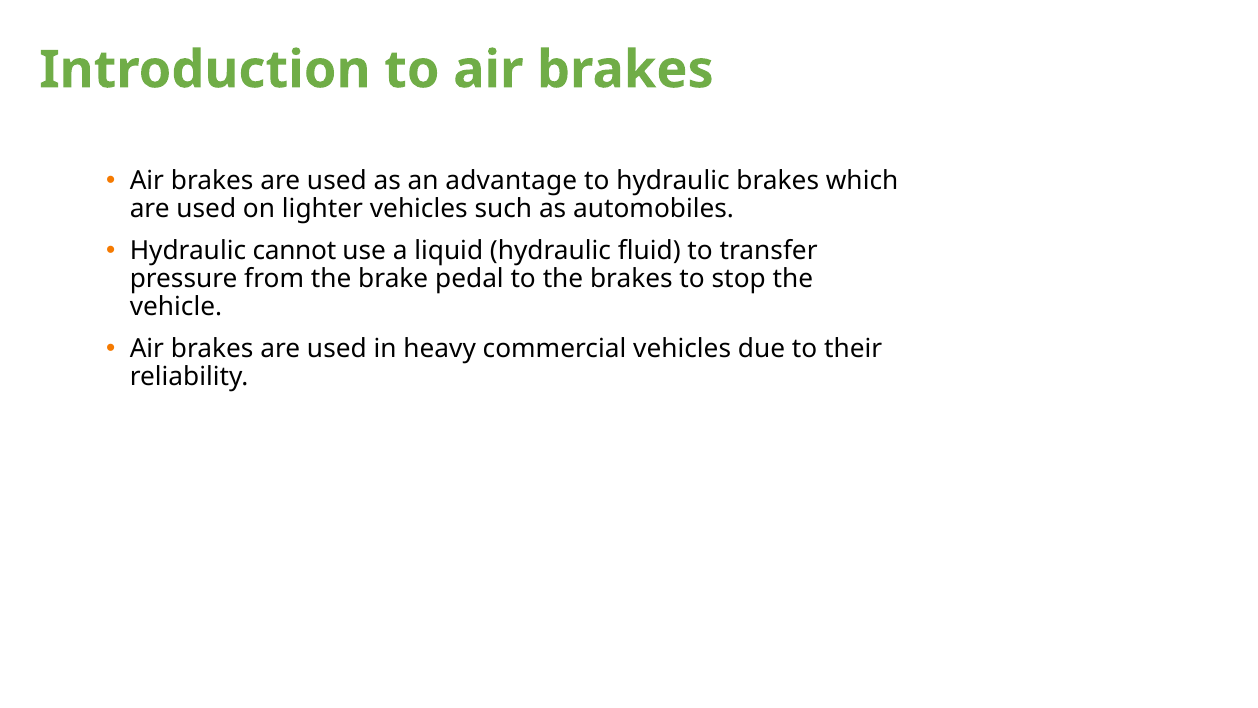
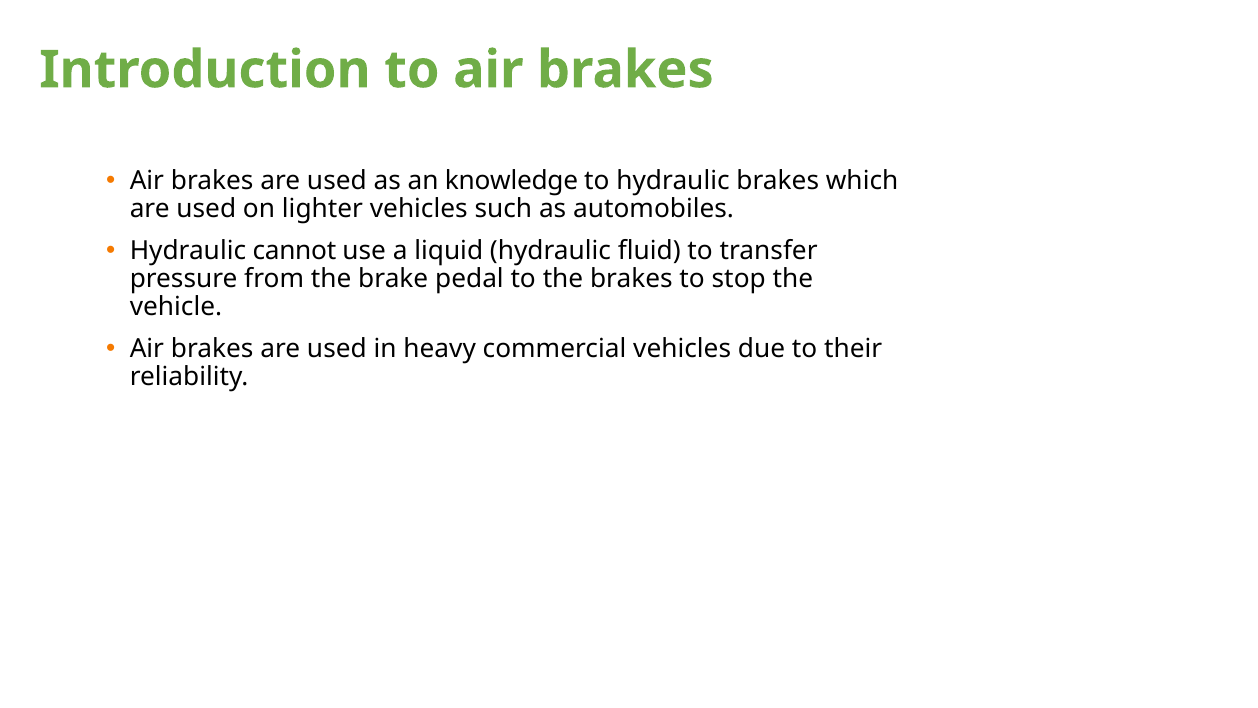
advantage: advantage -> knowledge
